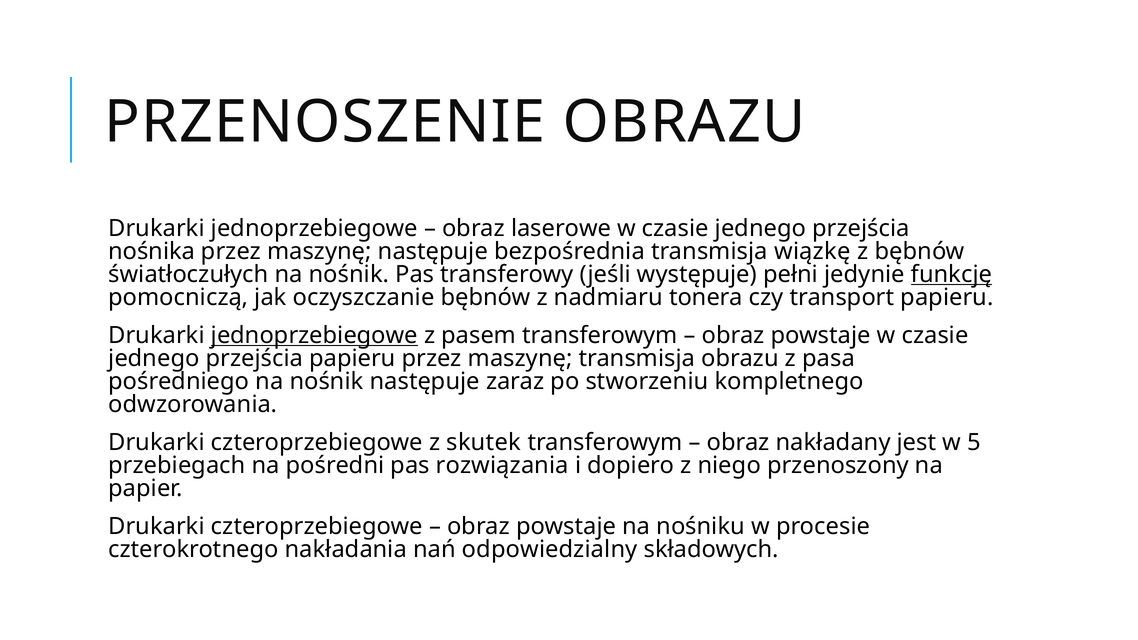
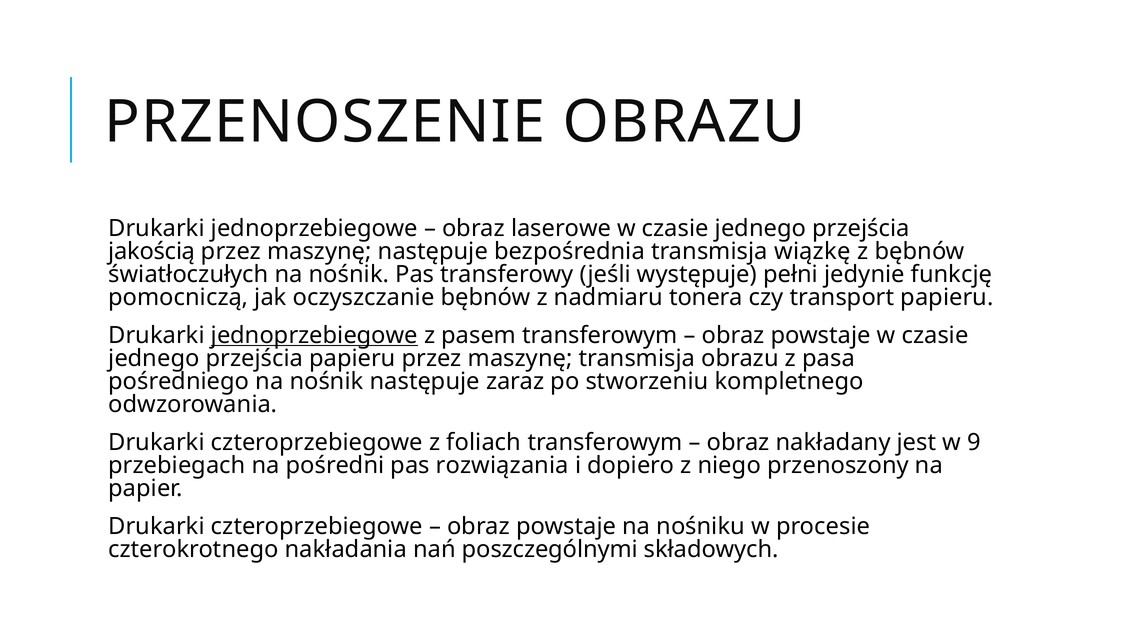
nośnika: nośnika -> jakością
funkcję underline: present -> none
skutek: skutek -> foliach
5: 5 -> 9
odpowiedzialny: odpowiedzialny -> poszczególnymi
